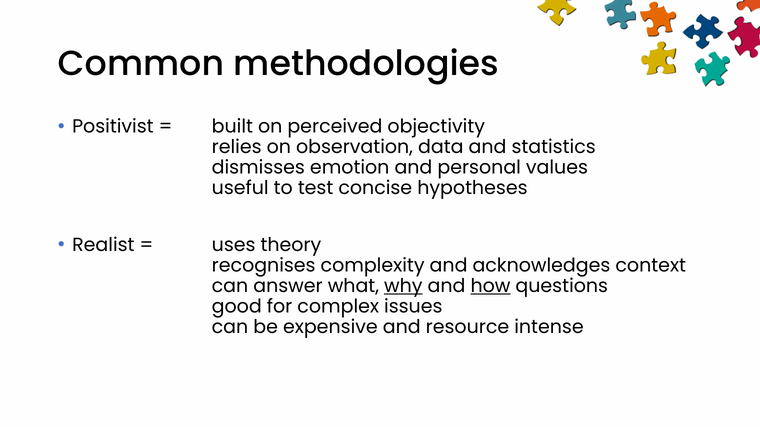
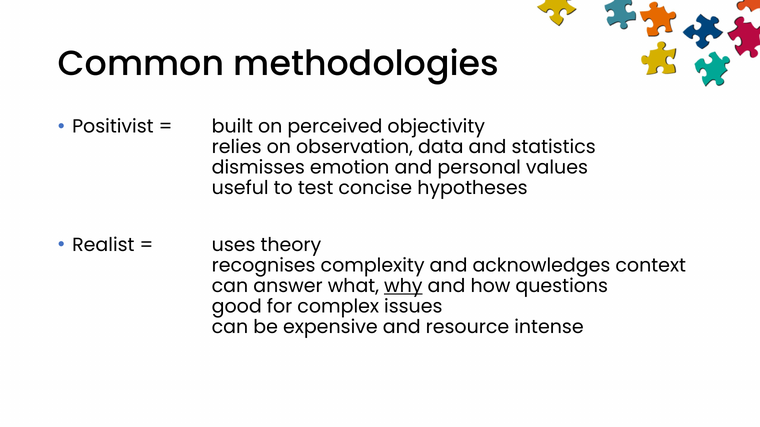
how underline: present -> none
